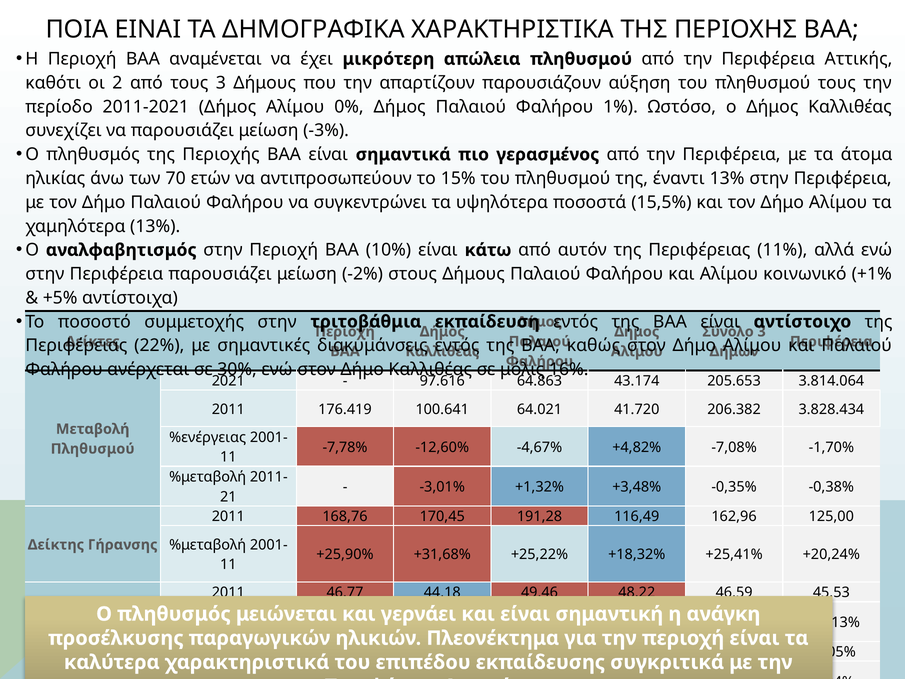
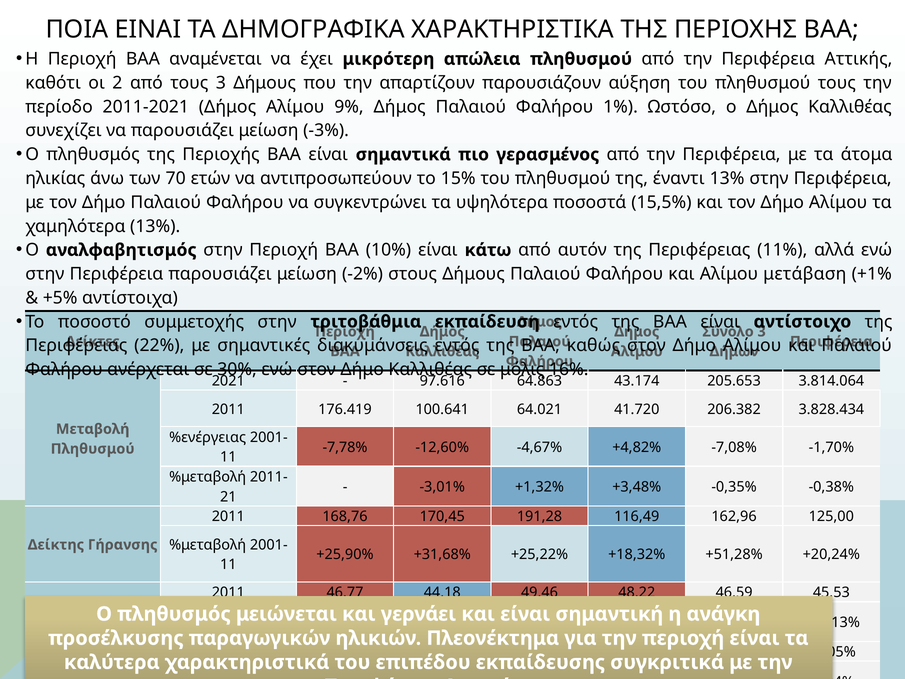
0%: 0% -> 9%
κοινωνικό: κοινωνικό -> μετάβαση
+25,41%: +25,41% -> +51,28%
